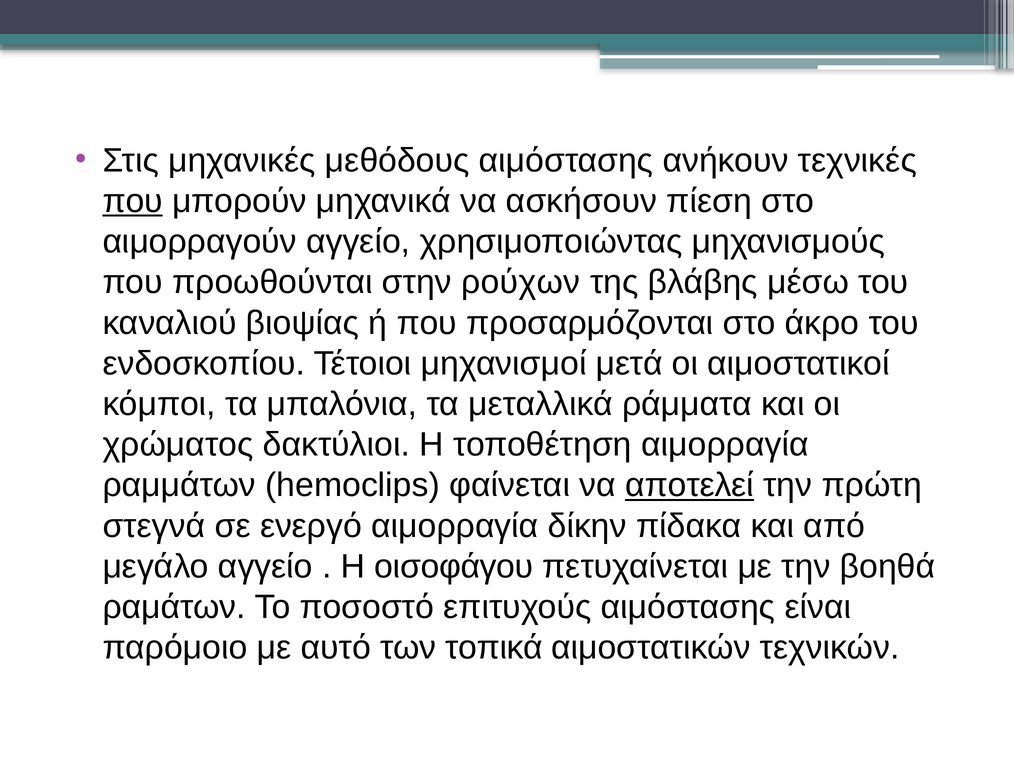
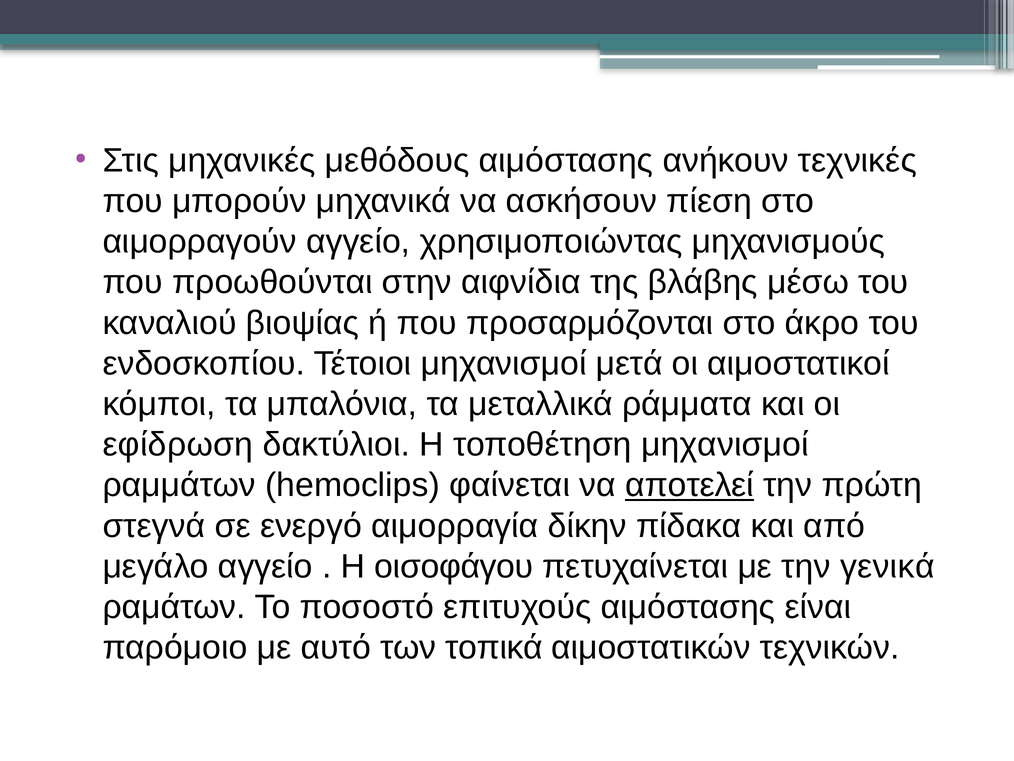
που at (133, 201) underline: present -> none
ρούχων: ρούχων -> αιφνίδια
χρώματος: χρώματος -> εφίδρωση
τοποθέτηση αιμορραγία: αιμορραγία -> μηχανισμοί
βοηθά: βοηθά -> γενικά
